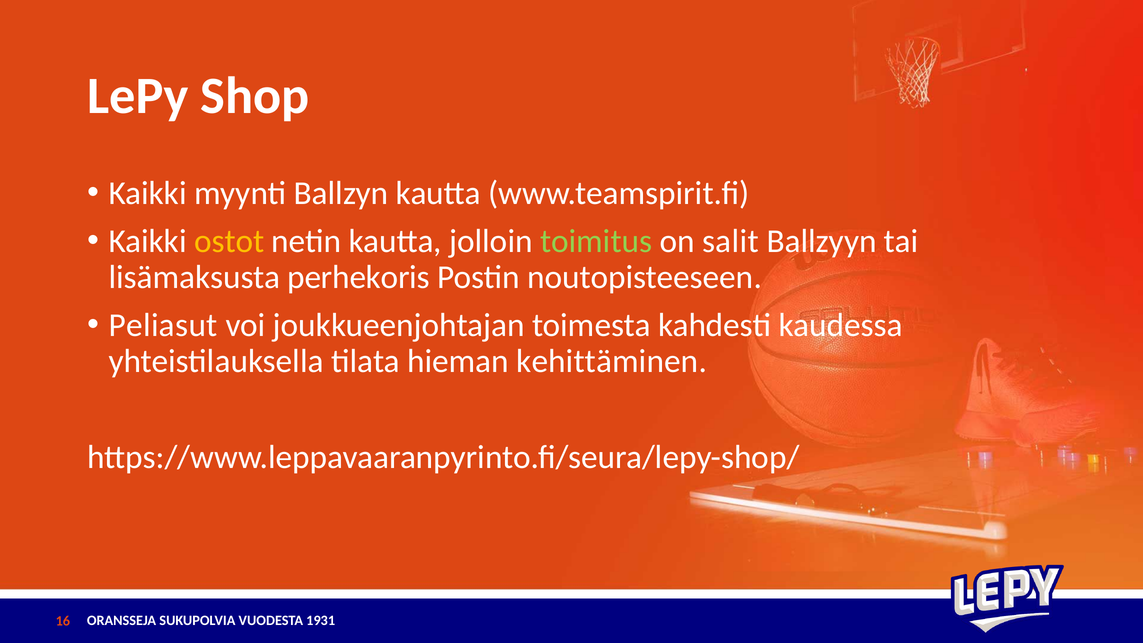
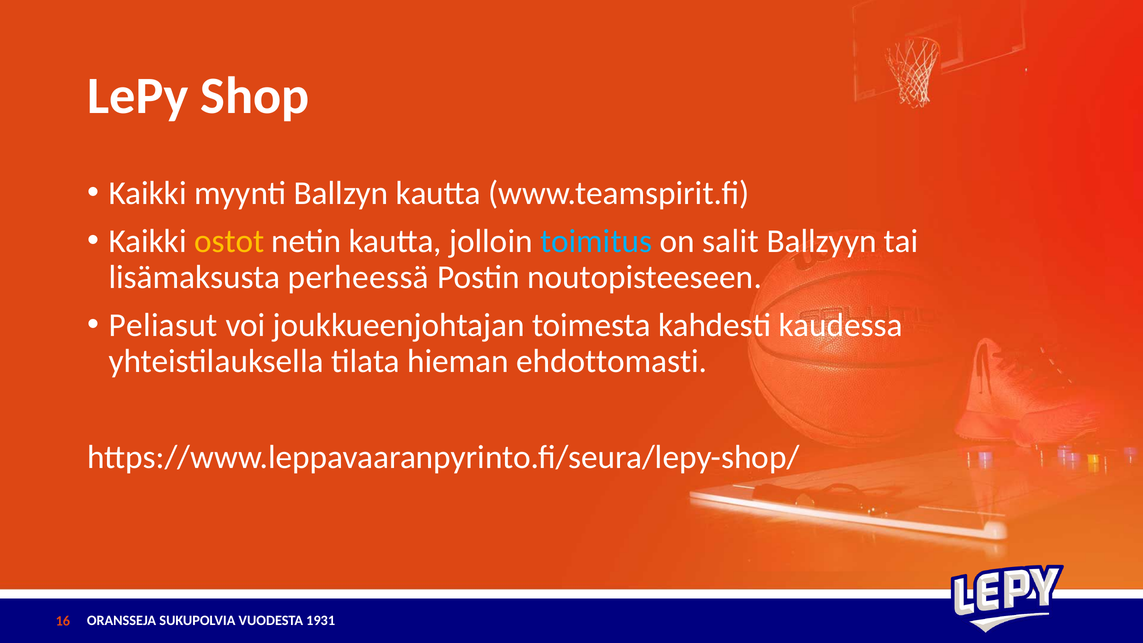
toimitus colour: light green -> light blue
perhekoris: perhekoris -> perheessä
kehittäminen: kehittäminen -> ehdottomasti
